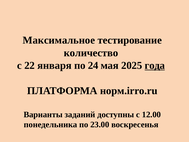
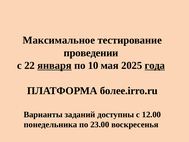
количество: количество -> проведении
января underline: none -> present
24: 24 -> 10
норм.irro.ru: норм.irro.ru -> более.irro.ru
